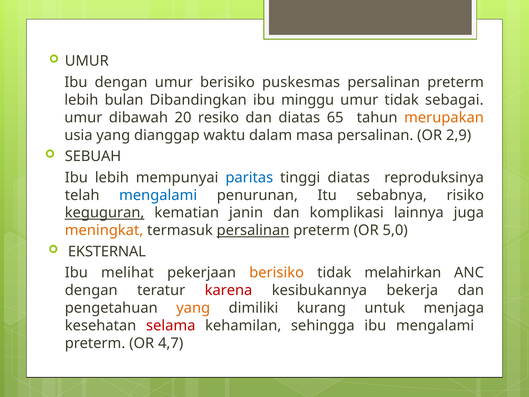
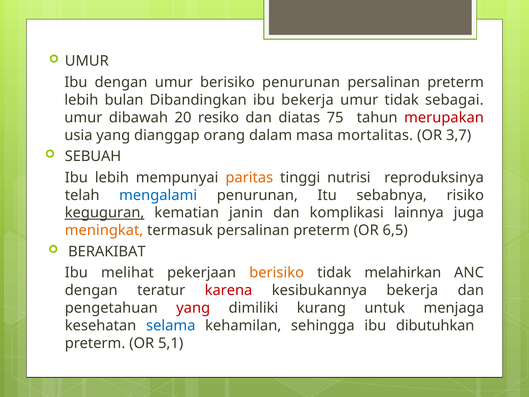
berisiko puskesmas: puskesmas -> penurunan
ibu minggu: minggu -> bekerja
65: 65 -> 75
merupakan colour: orange -> red
waktu: waktu -> orang
masa persalinan: persalinan -> mortalitas
2,9: 2,9 -> 3,7
paritas colour: blue -> orange
tinggi diatas: diatas -> nutrisi
persalinan at (253, 230) underline: present -> none
5,0: 5,0 -> 6,5
EKSTERNAL: EKSTERNAL -> BERAKIBAT
yang at (193, 308) colour: orange -> red
selama colour: red -> blue
ibu mengalami: mengalami -> dibutuhkan
4,7: 4,7 -> 5,1
